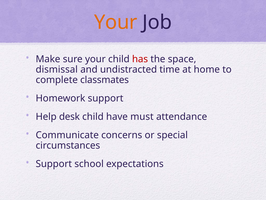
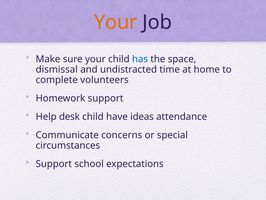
has colour: red -> blue
classmates: classmates -> volunteers
must: must -> ideas
